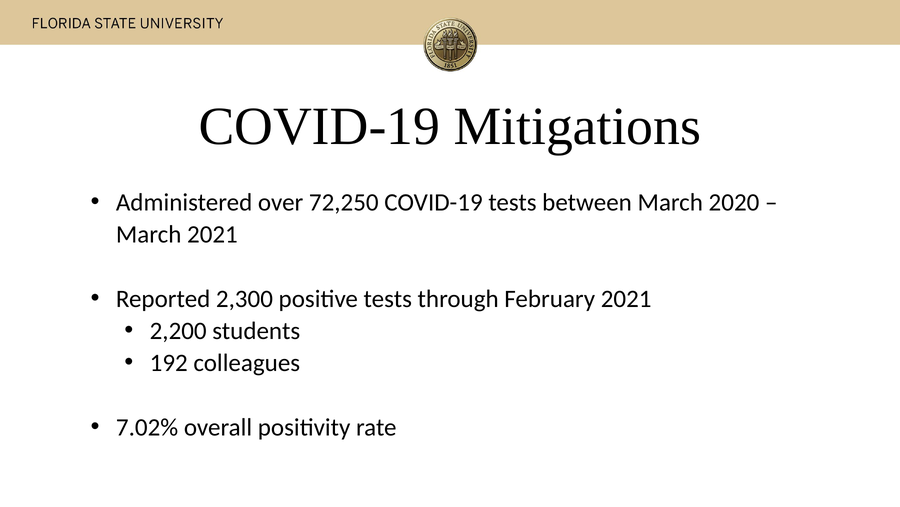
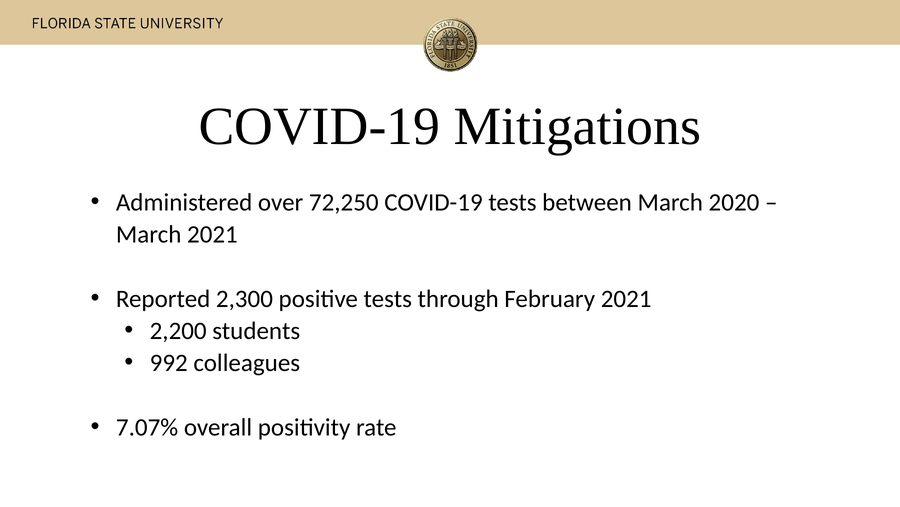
192: 192 -> 992
7.02%: 7.02% -> 7.07%
